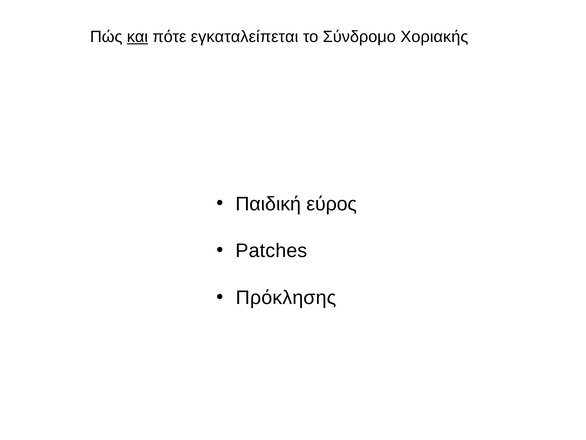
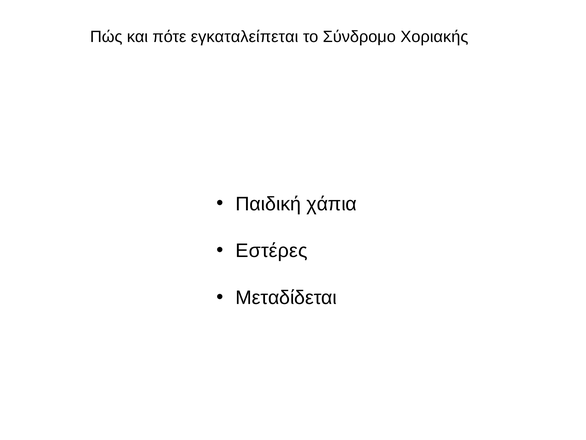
και underline: present -> none
εύρος: εύρος -> χάπια
Patches: Patches -> Εστέρες
Πρόκλησης: Πρόκλησης -> Μεταδίδεται
